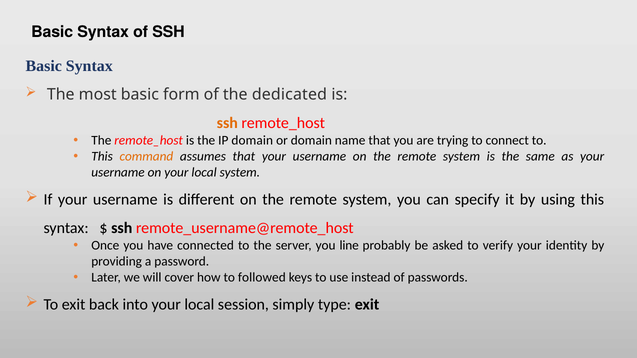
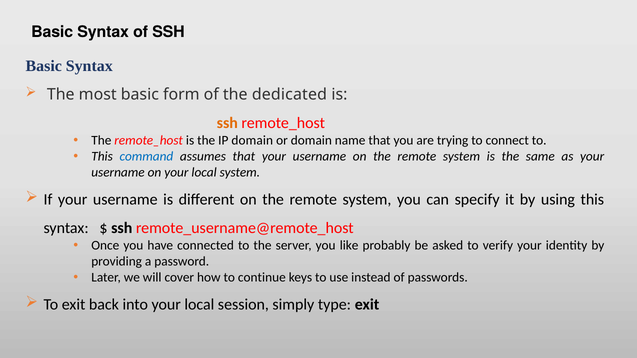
command colour: orange -> blue
line: line -> like
followed: followed -> continue
